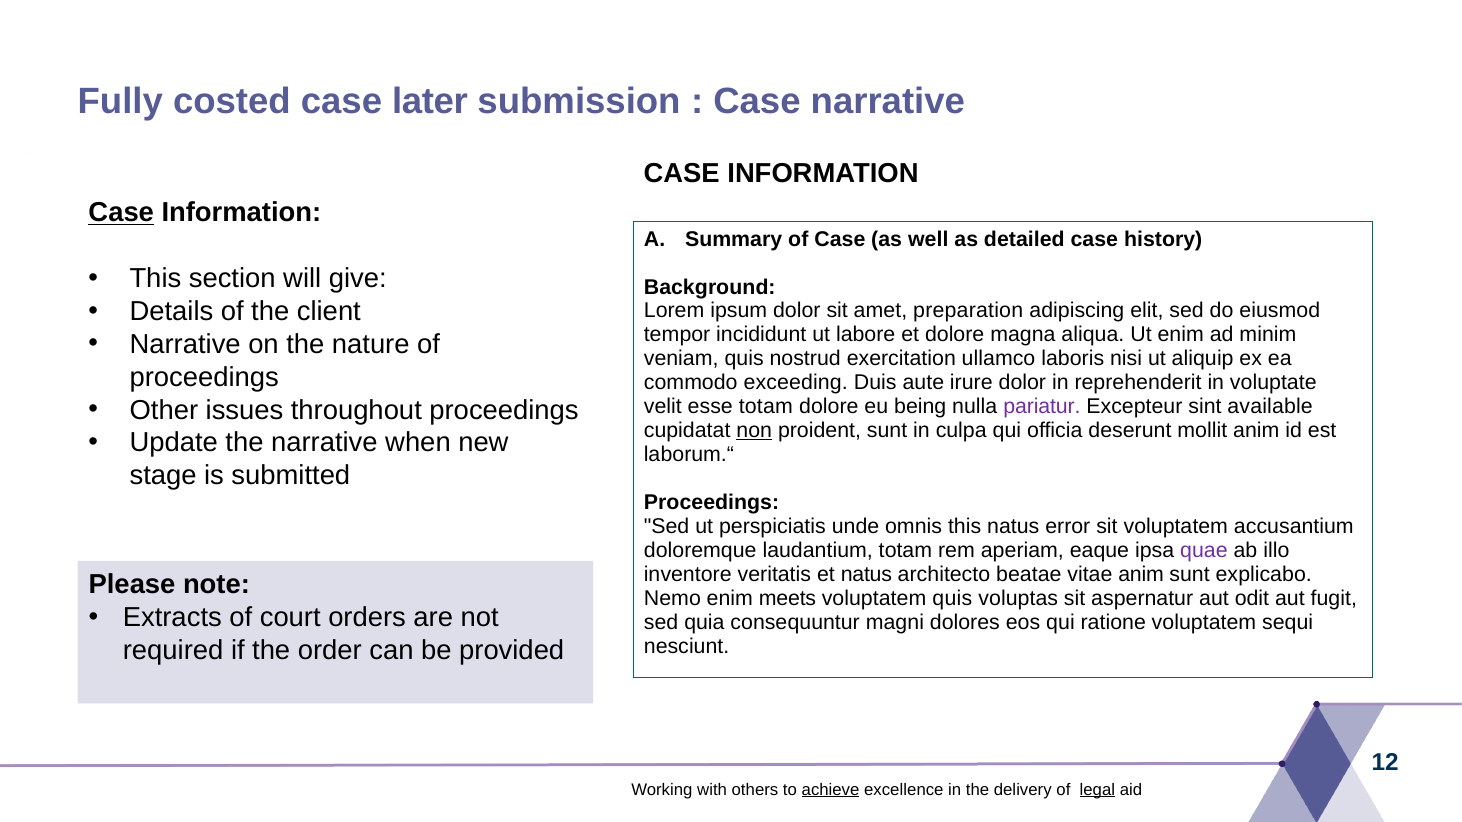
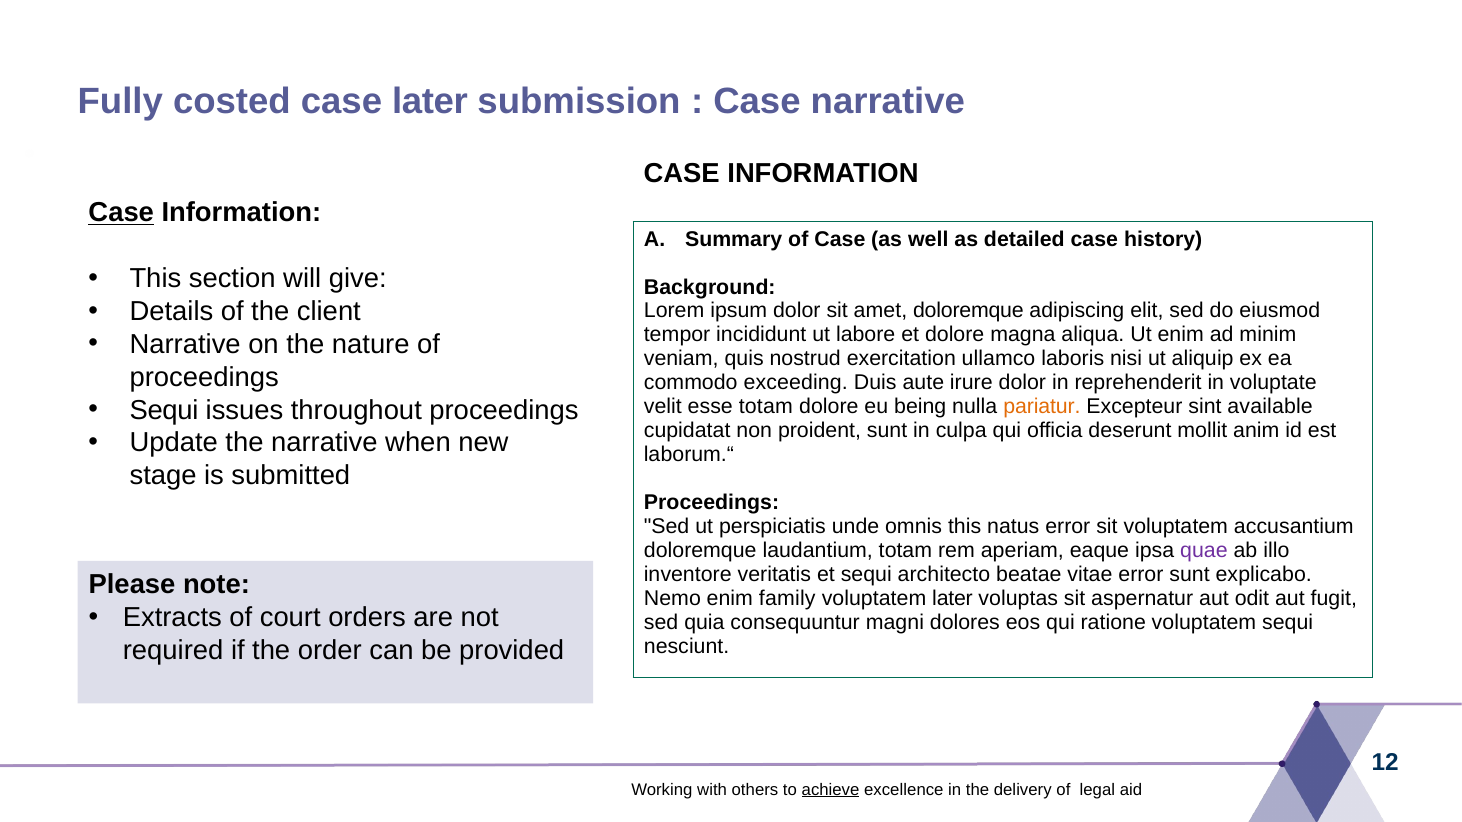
amet preparation: preparation -> doloremque
Other at (164, 410): Other -> Sequi
pariatur colour: purple -> orange
non underline: present -> none
et natus: natus -> sequi
vitae anim: anim -> error
meets: meets -> family
voluptatem quis: quis -> later
legal underline: present -> none
